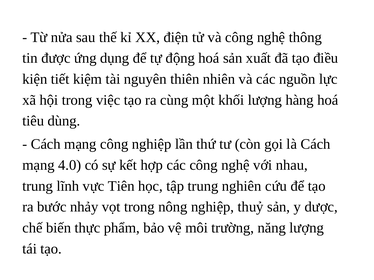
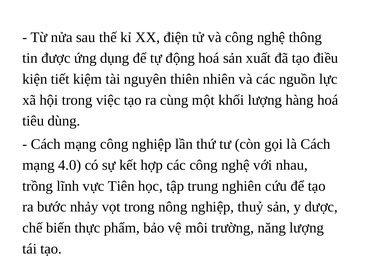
trung at (38, 186): trung -> trồng
